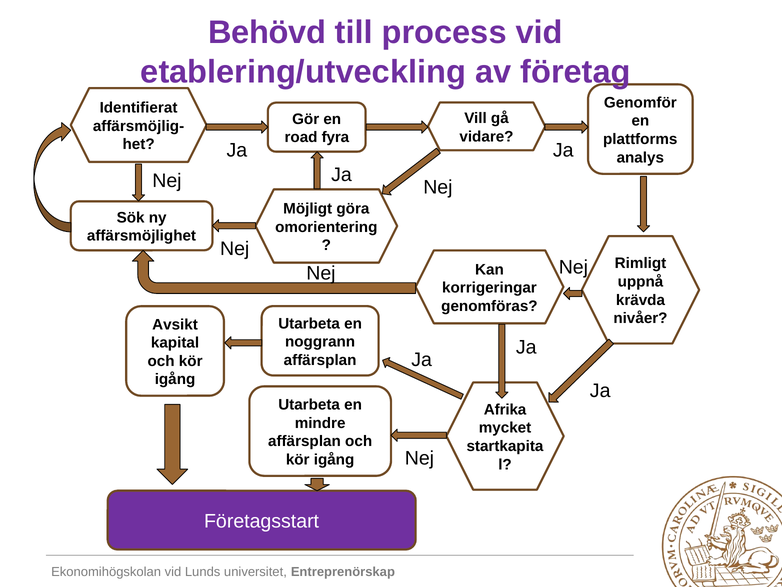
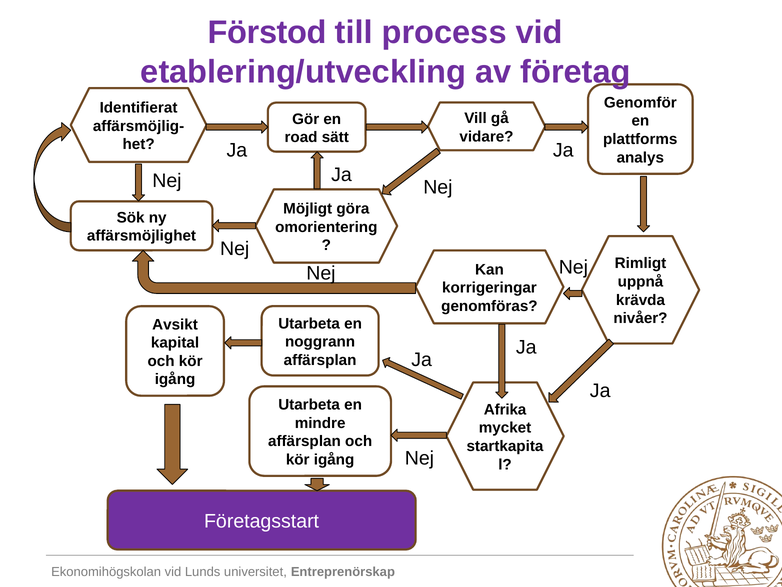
Behövd: Behövd -> Förstod
fyra: fyra -> sätt
